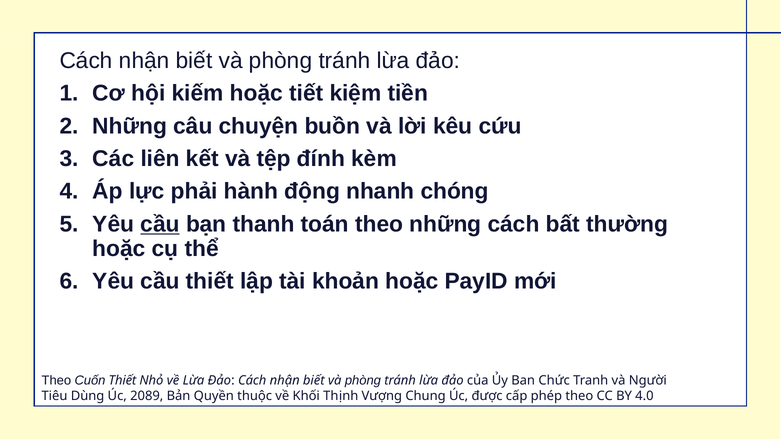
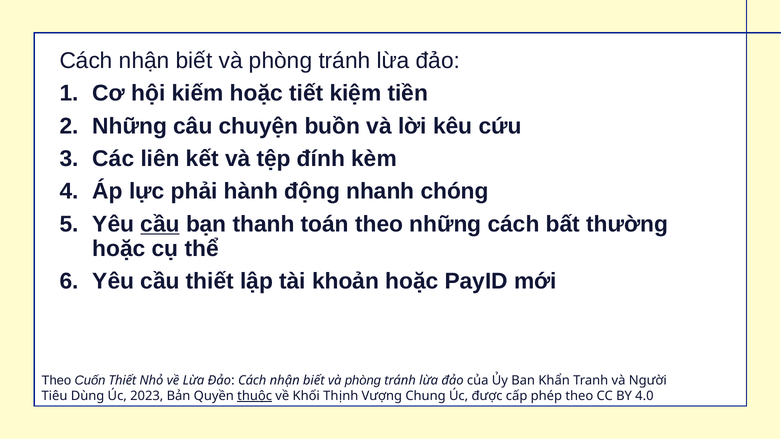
Chức: Chức -> Khẩn
2089: 2089 -> 2023
thuộc underline: none -> present
